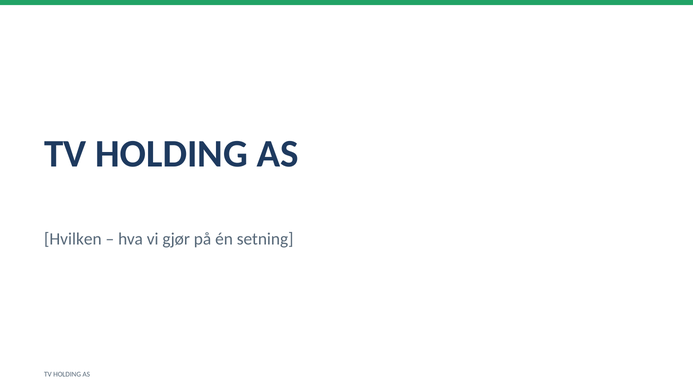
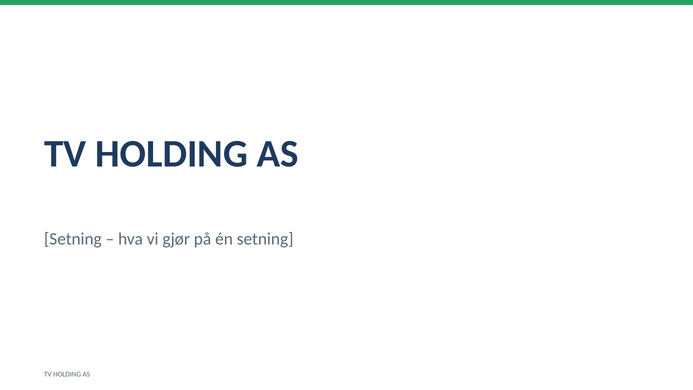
Hvilken at (73, 239): Hvilken -> Setning
